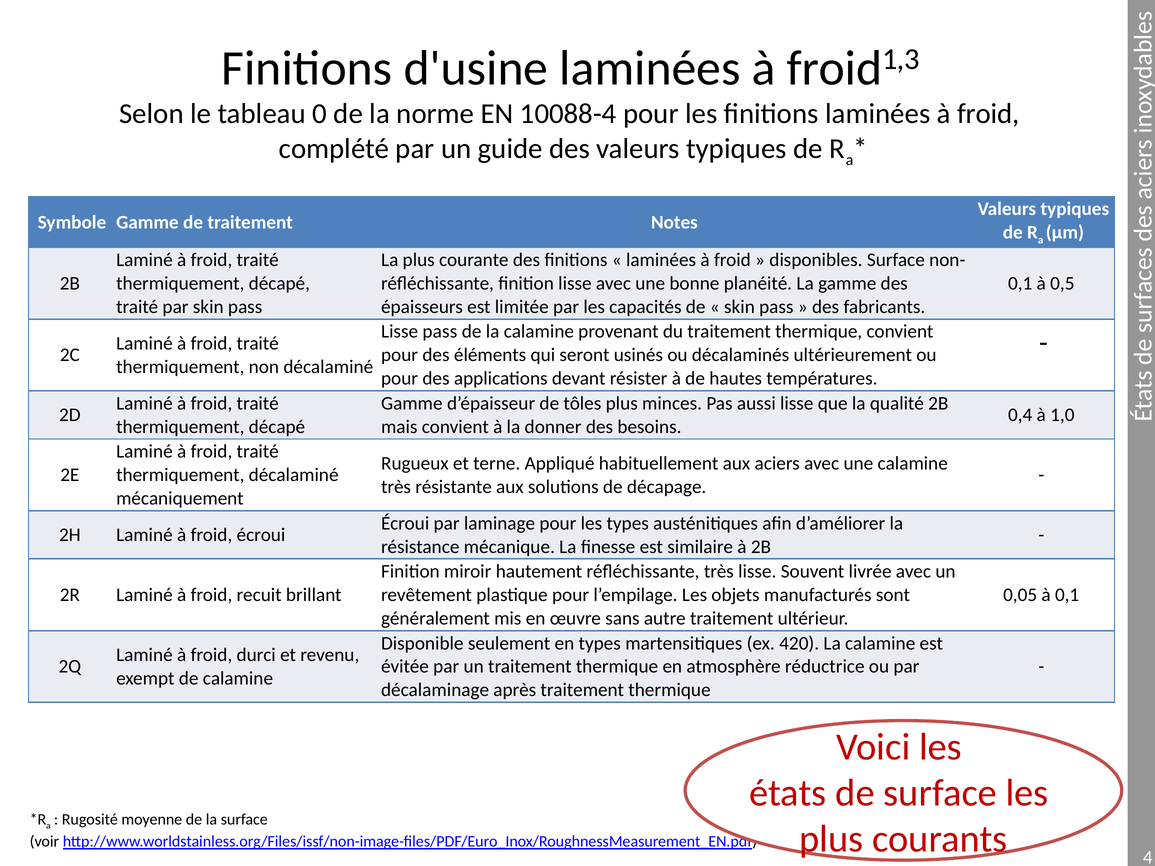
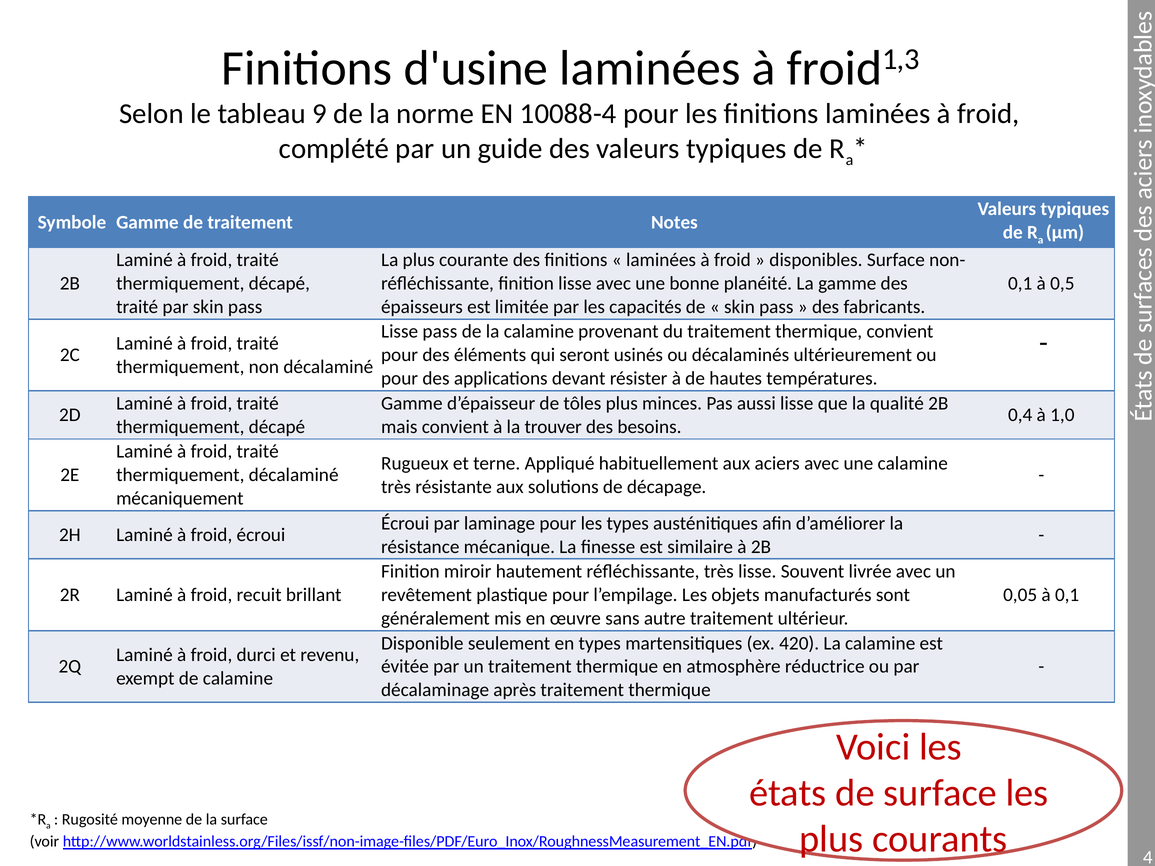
0: 0 -> 9
donner: donner -> trouver
